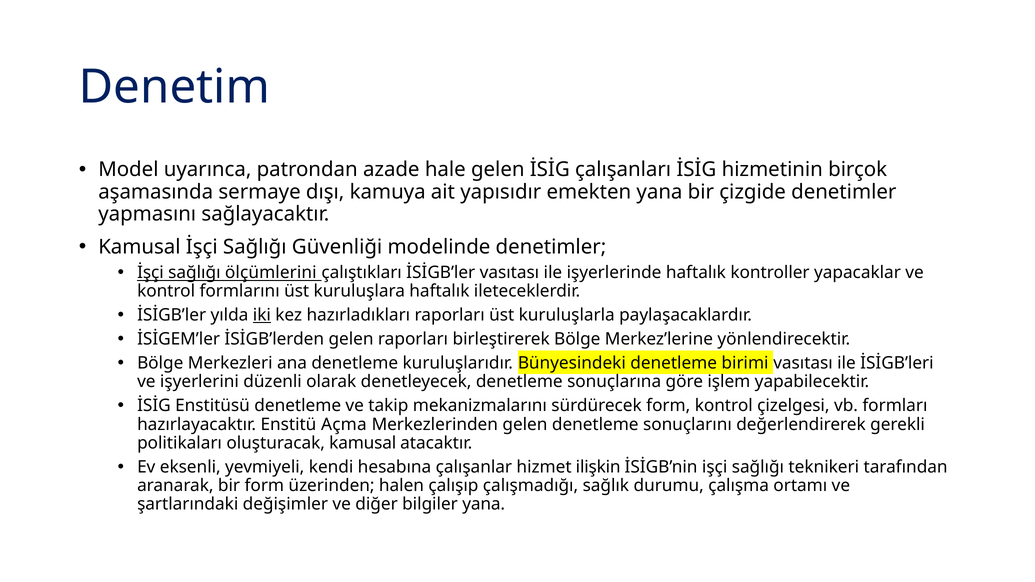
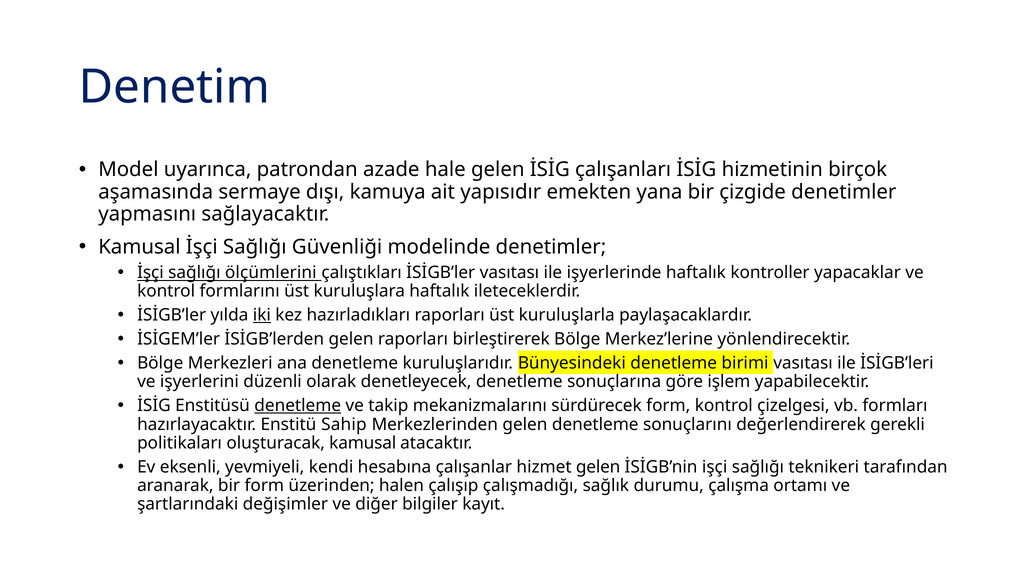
denetleme at (298, 406) underline: none -> present
Açma: Açma -> Sahip
hizmet ilişkin: ilişkin -> gelen
bilgiler yana: yana -> kayıt
